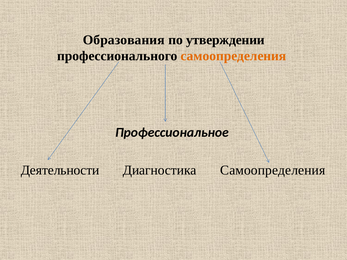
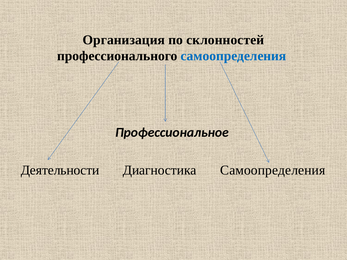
Образования: Образования -> Организация
утверждении: утверждении -> склонностей
самоопределения at (234, 56) colour: orange -> blue
